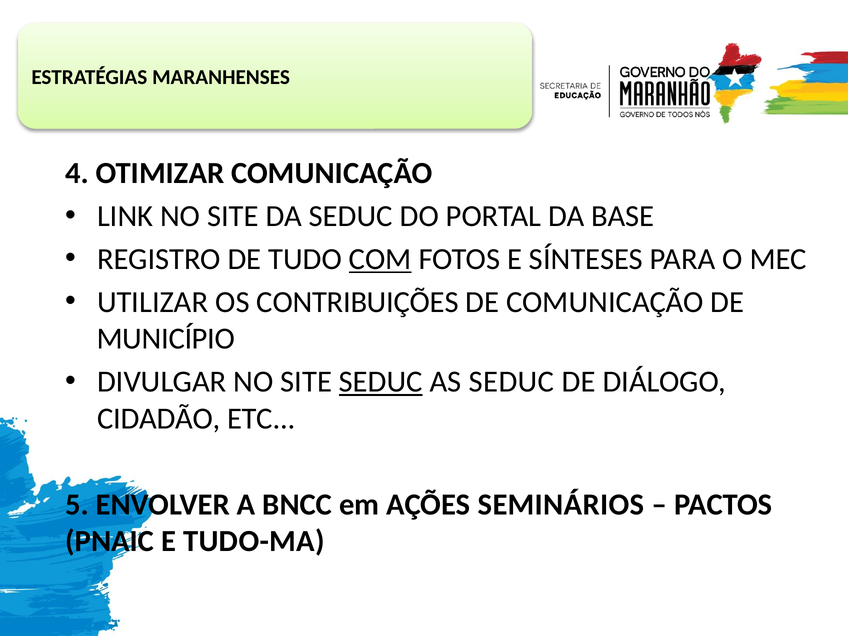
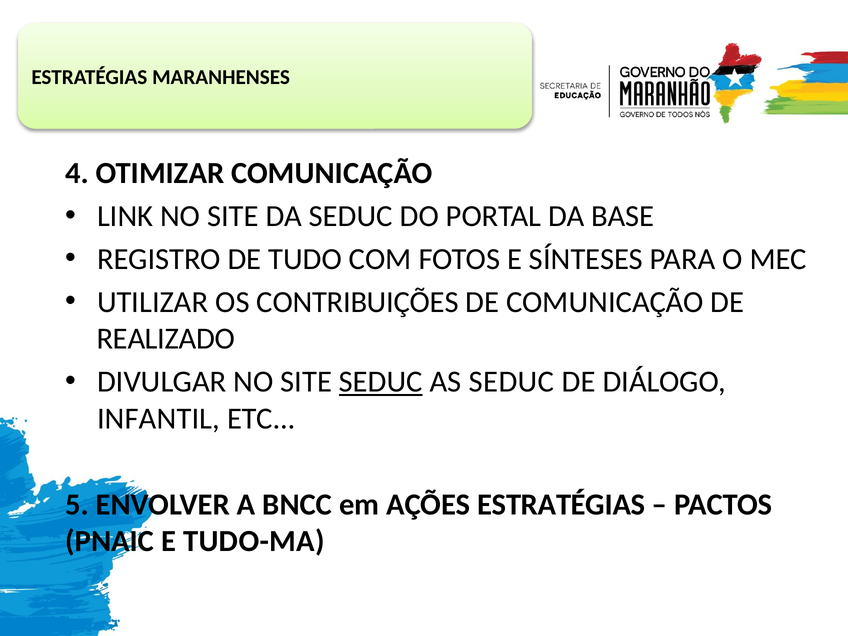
COM underline: present -> none
MUNICÍPIO: MUNICÍPIO -> REALIZADO
CIDADÃO: CIDADÃO -> INFANTIL
AÇÕES SEMINÁRIOS: SEMINÁRIOS -> ESTRATÉGIAS
